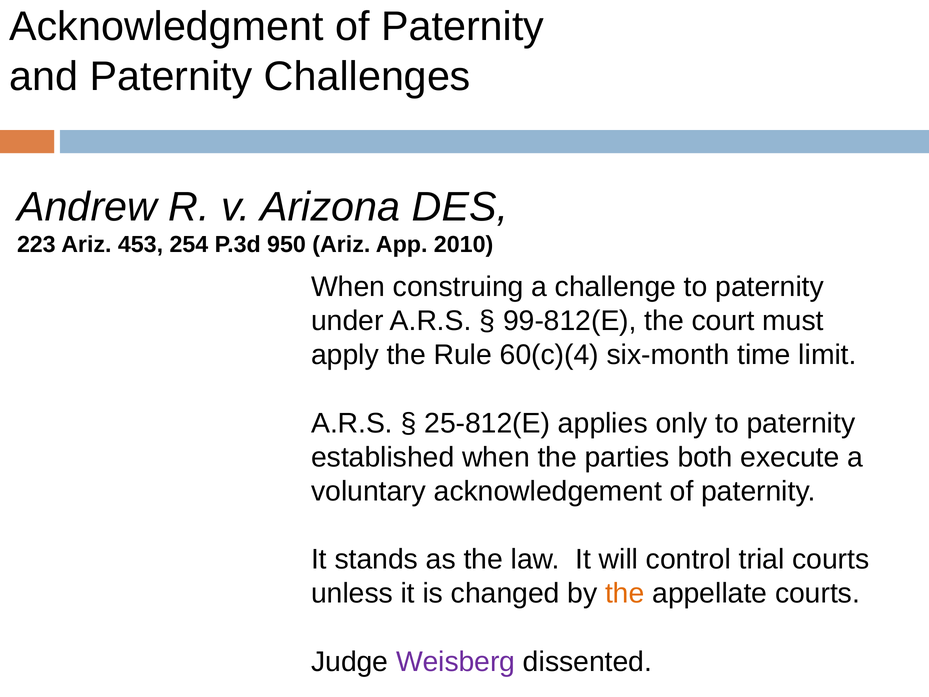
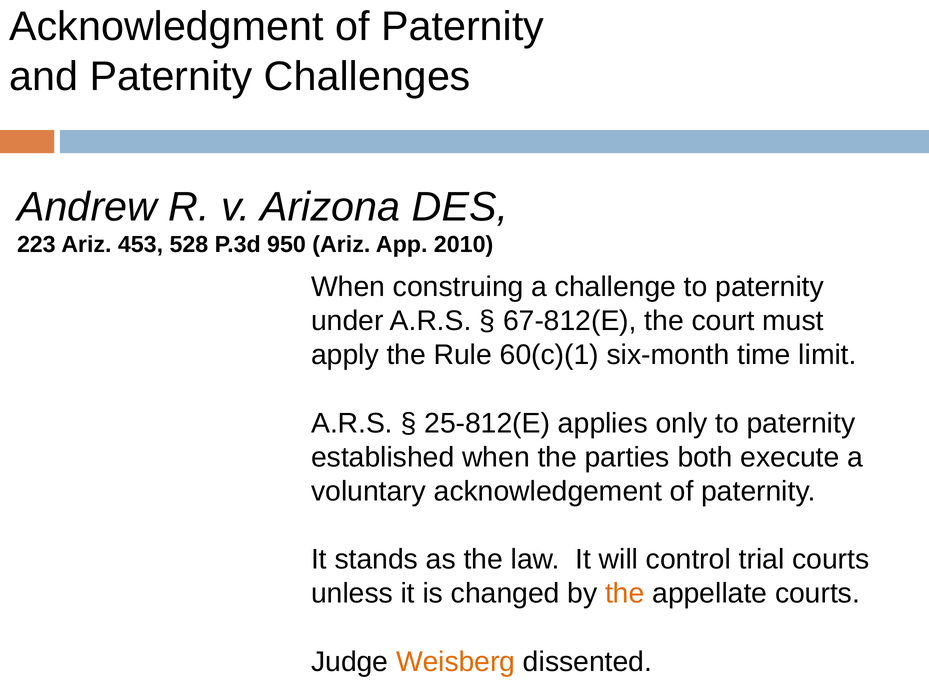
254: 254 -> 528
99-812(E: 99-812(E -> 67-812(E
60(c)(4: 60(c)(4 -> 60(c)(1
Weisberg colour: purple -> orange
